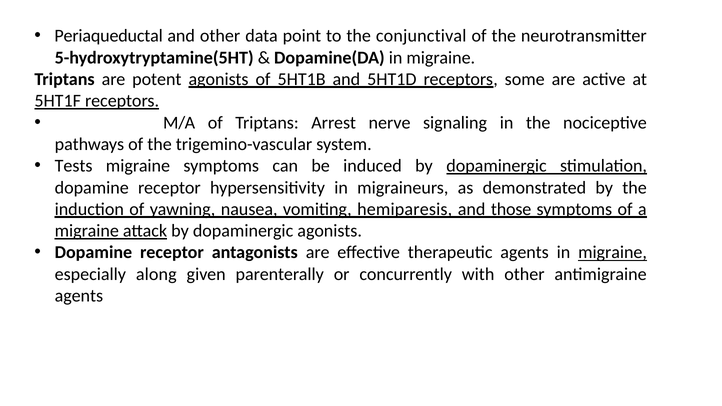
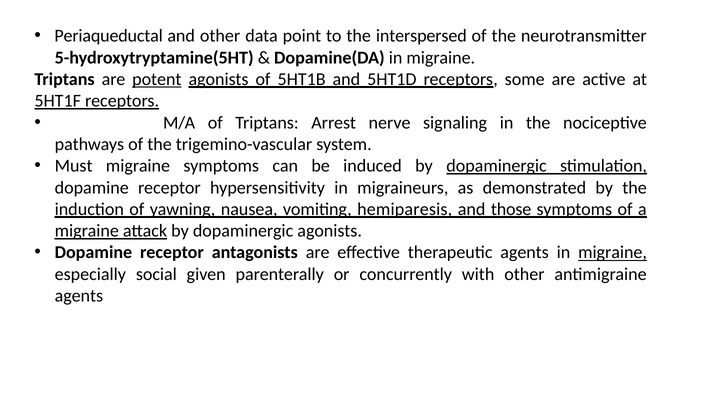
conjunctival: conjunctival -> interspersed
potent underline: none -> present
Tests: Tests -> Must
along: along -> social
